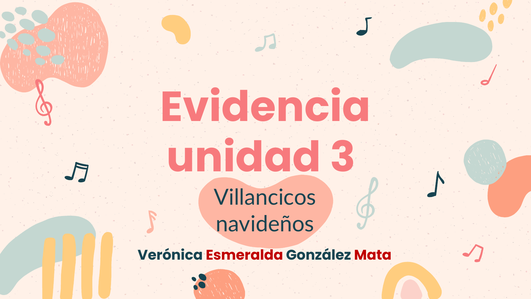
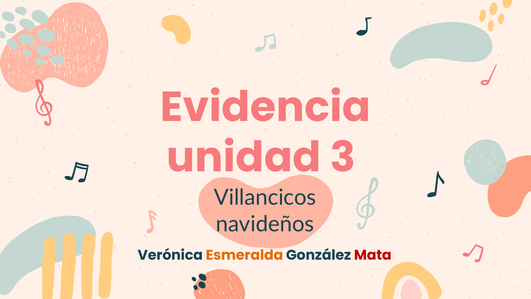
Esmeralda colour: red -> orange
